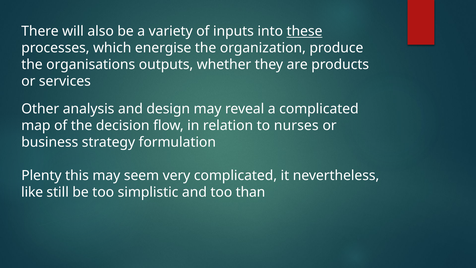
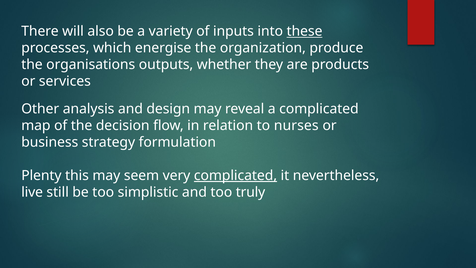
complicated at (235, 175) underline: none -> present
like: like -> live
than: than -> truly
